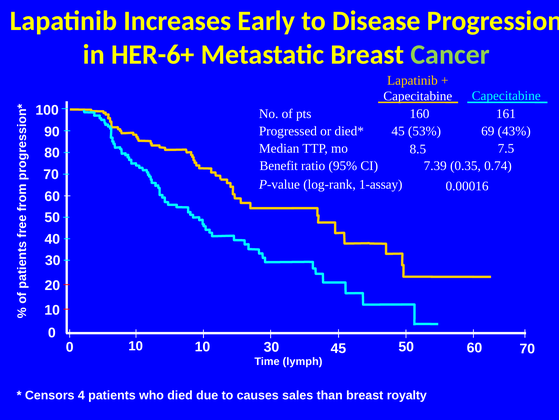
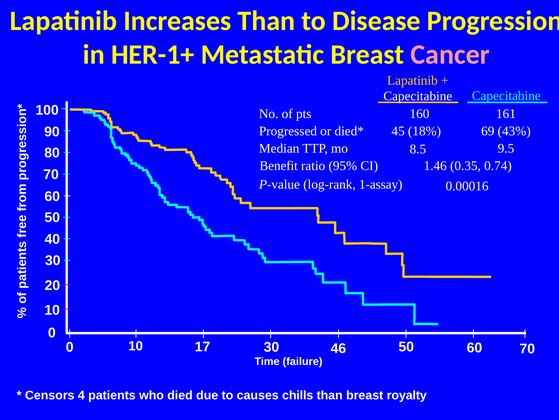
Increases Early: Early -> Than
HER-6+: HER-6+ -> HER-1+
Cancer colour: light green -> pink
53%: 53% -> 18%
7.5: 7.5 -> 9.5
7.39: 7.39 -> 1.46
10 10: 10 -> 17
30 45: 45 -> 46
lymph: lymph -> failure
sales: sales -> chills
